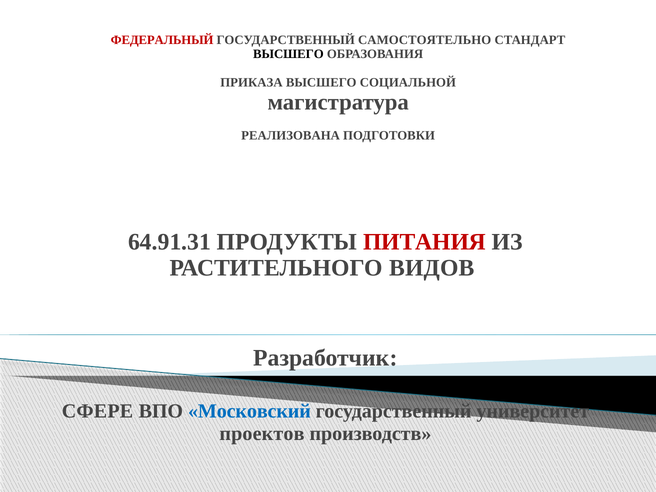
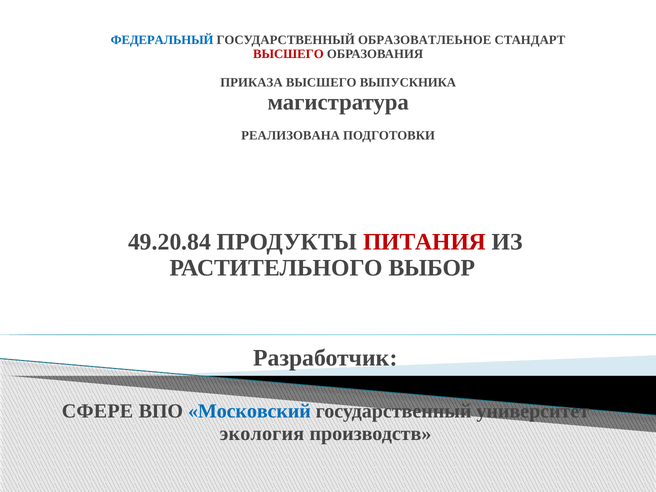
ФЕДЕРАЛЬНЫЙ colour: red -> blue
САМОСТОЯТЕЛЬНО: САМОСТОЯТЕЛЬНО -> ОБРАЗОВАТЛЕЬНОЕ
ВЫСШЕГО at (288, 54) colour: black -> red
СОЦИАЛЬНОЙ: СОЦИАЛЬНОЙ -> ВЫПУСКНИКА
64.91.31: 64.91.31 -> 49.20.84
ВИДОВ: ВИДОВ -> ВЫБОР
проектов: проектов -> экология
